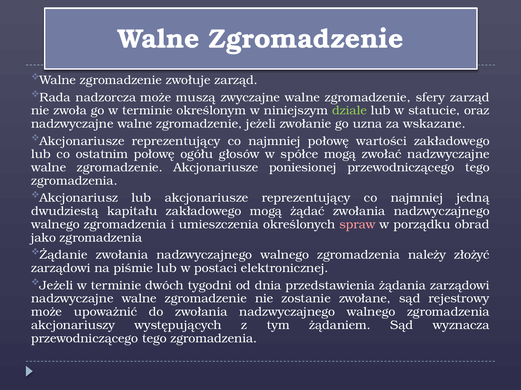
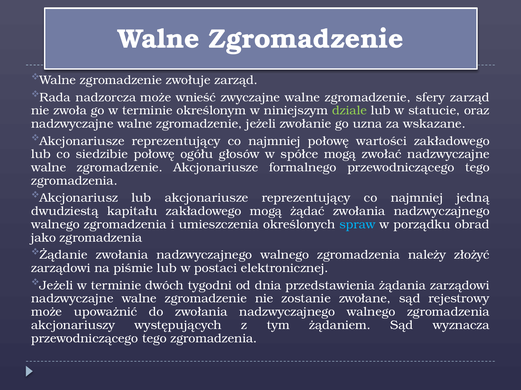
muszą: muszą -> wnieść
ostatnim: ostatnim -> siedzibie
poniesionej: poniesionej -> formalnego
spraw colour: pink -> light blue
